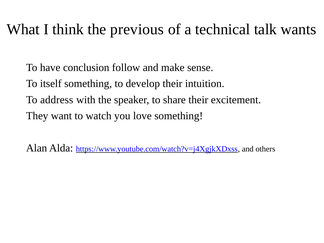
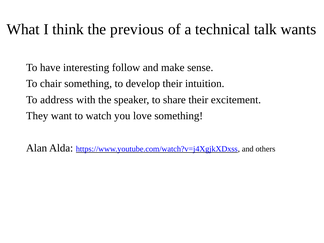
conclusion: conclusion -> interesting
itself: itself -> chair
